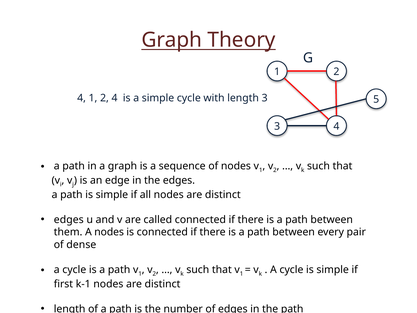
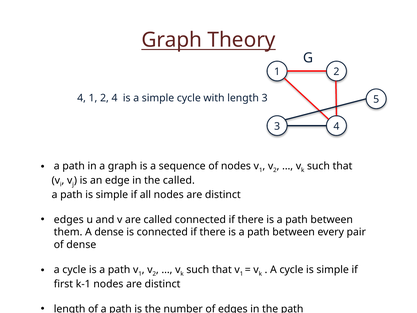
the edges: edges -> called
A nodes: nodes -> dense
